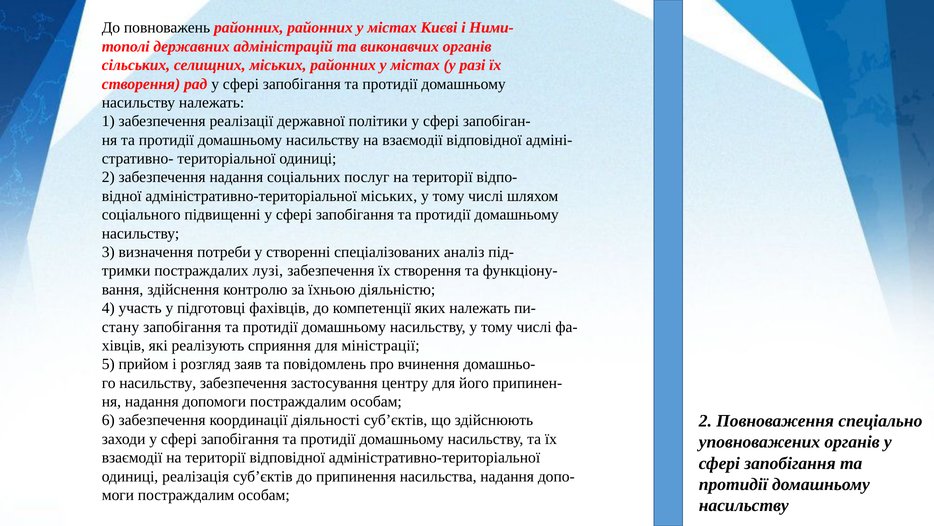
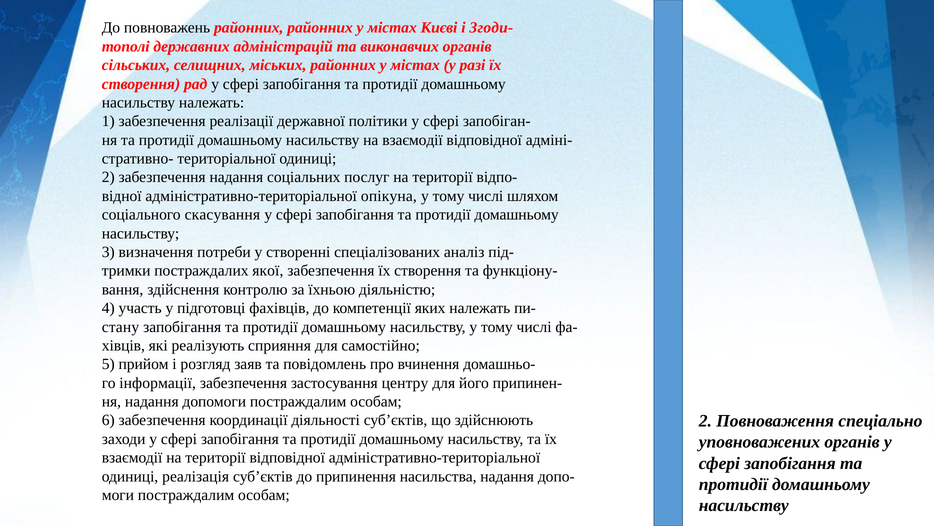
Ними-: Ними- -> Згоди-
адміністративно-територіальної міських: міських -> опікуна
підвищенні: підвищенні -> скасування
лузі: лузі -> якої
міністрації: міністрації -> самостійно
го насильству: насильству -> інформації
